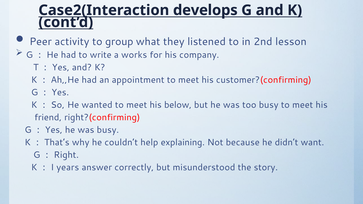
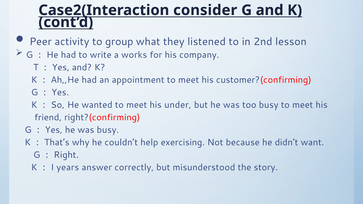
develops: develops -> consider
below: below -> under
explaining: explaining -> exercising
